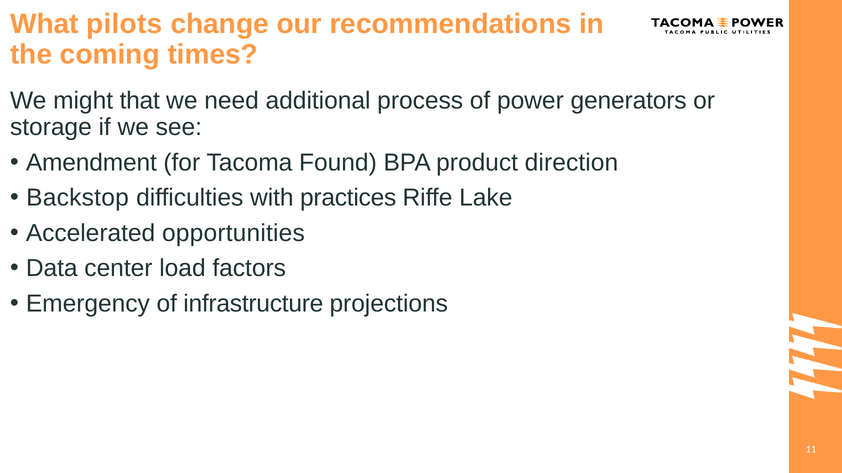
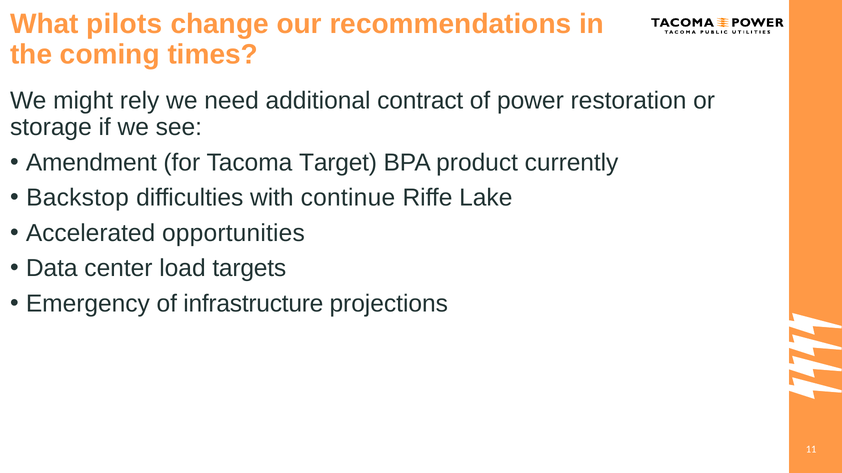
that: that -> rely
process: process -> contract
generators: generators -> restoration
Found: Found -> Target
direction: direction -> currently
practices: practices -> continue
factors: factors -> targets
